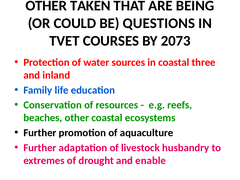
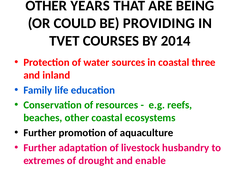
TAKEN: TAKEN -> YEARS
QUESTIONS: QUESTIONS -> PROVIDING
2073: 2073 -> 2014
